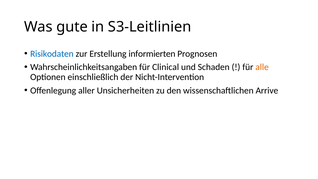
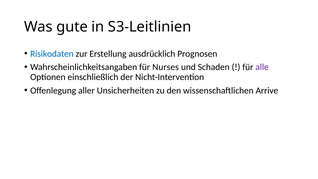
informierten: informierten -> ausdrücklich
Clinical: Clinical -> Nurses
alle colour: orange -> purple
